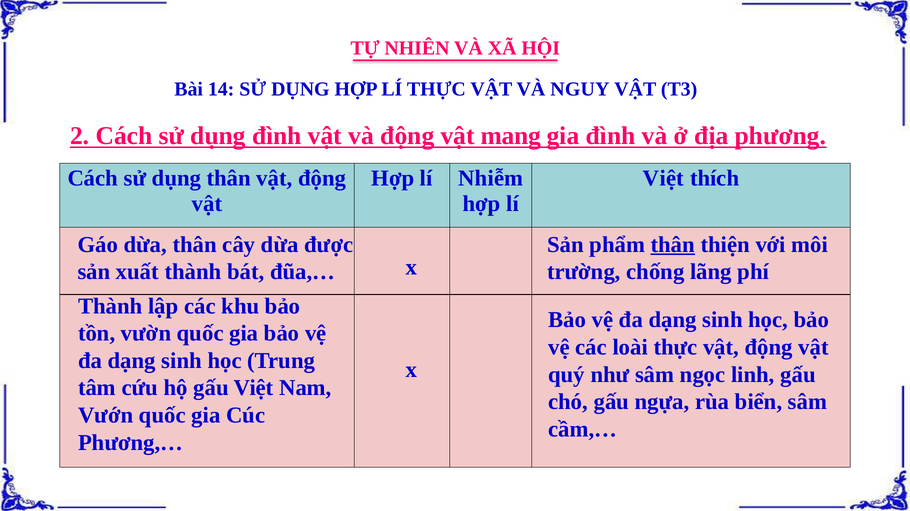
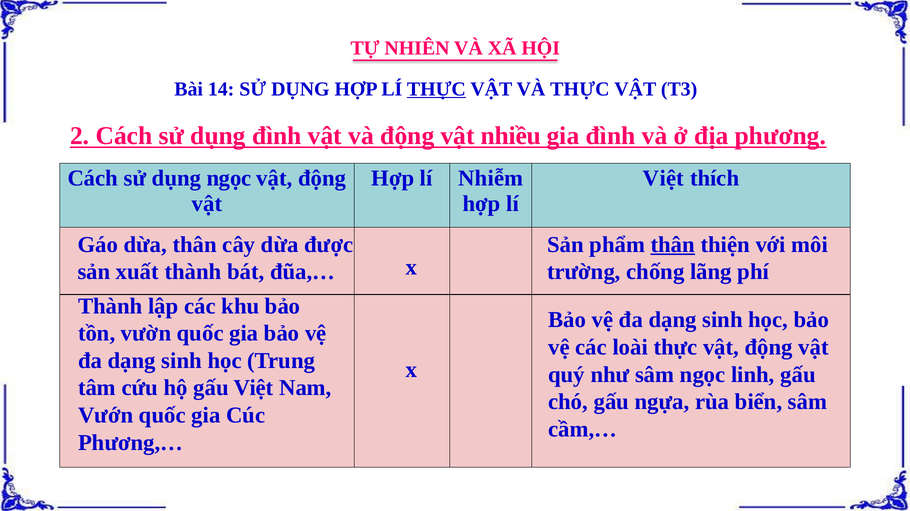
THỰC at (436, 89) underline: none -> present
VÀ NGUY: NGUY -> THỰC
mang: mang -> nhiều
dụng thân: thân -> ngọc
